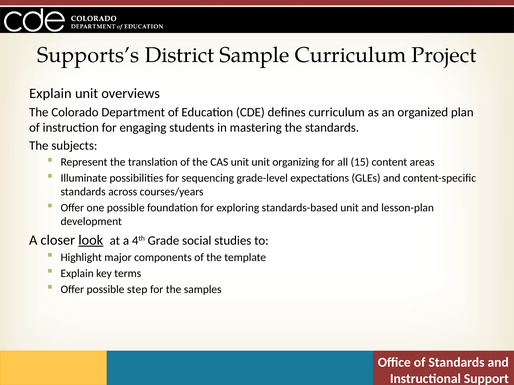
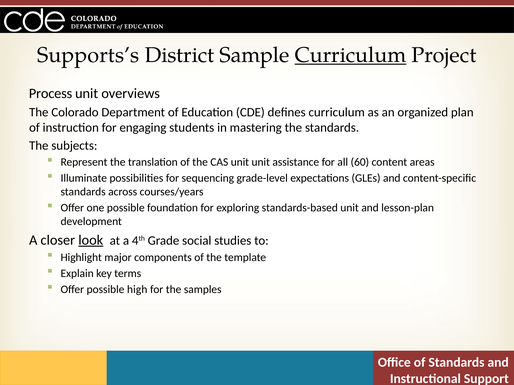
Curriculum at (350, 55) underline: none -> present
Explain at (50, 94): Explain -> Process
organizing: organizing -> assistance
15: 15 -> 60
step: step -> high
